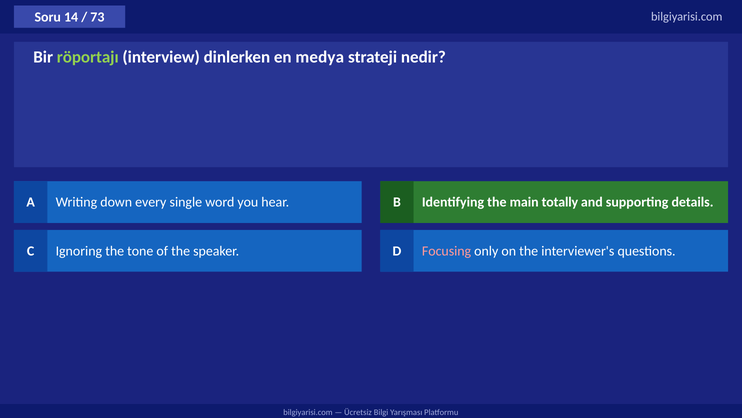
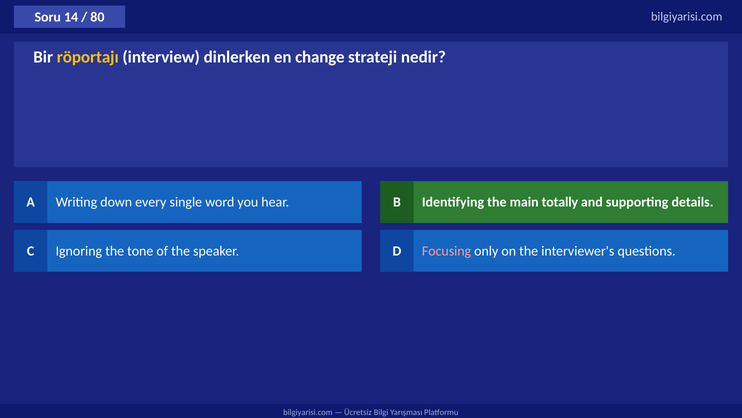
73: 73 -> 80
röportajı colour: light green -> yellow
medya: medya -> change
